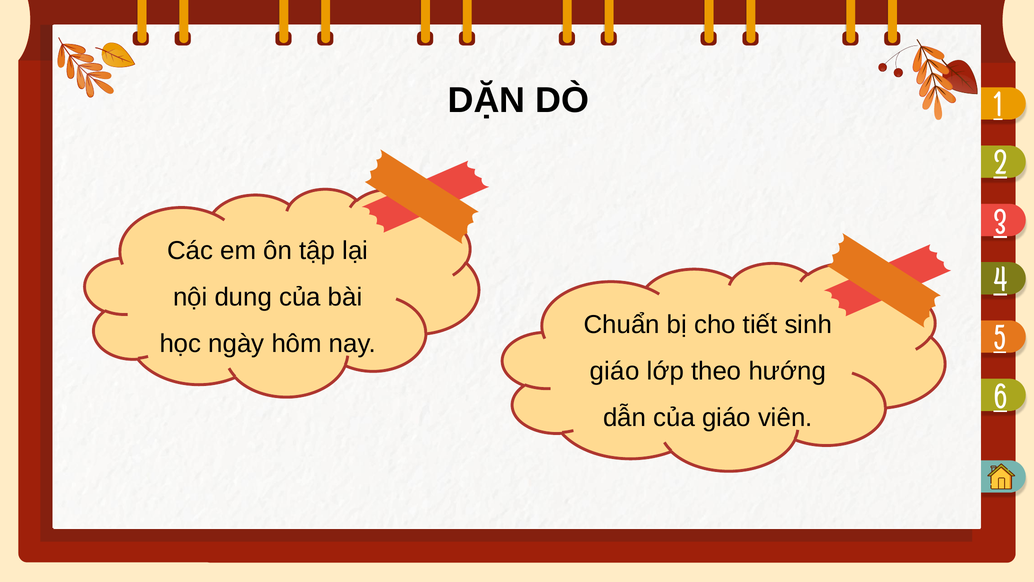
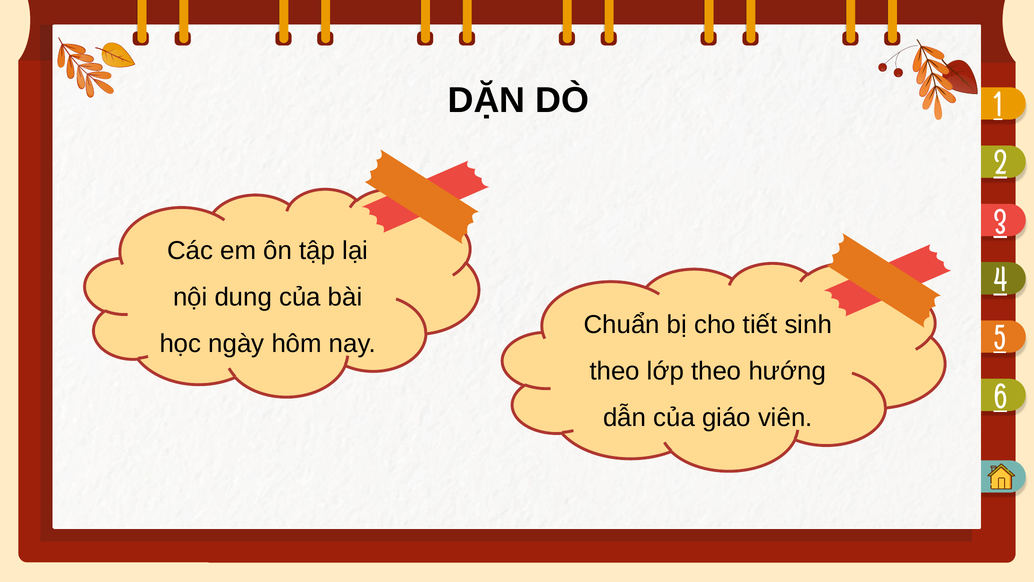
giáo at (615, 371): giáo -> theo
